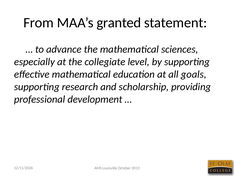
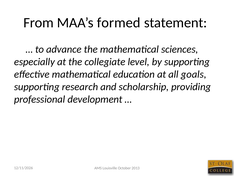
granted: granted -> formed
